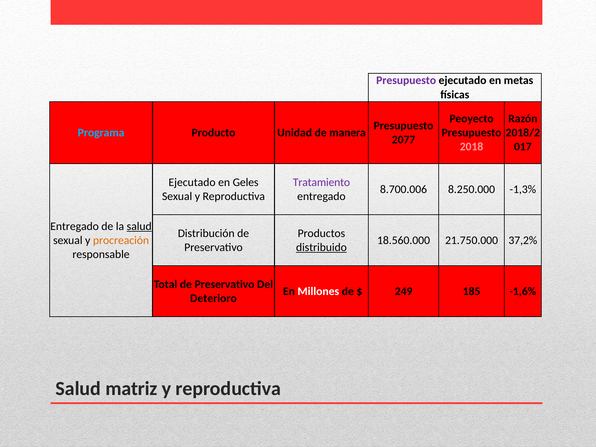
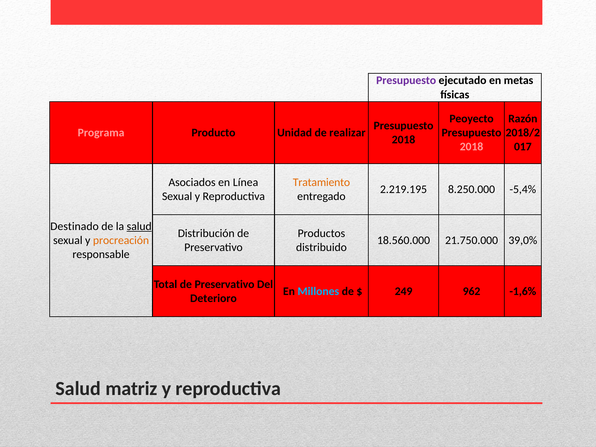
Programa colour: light blue -> pink
manera: manera -> realizar
2077 at (404, 140): 2077 -> 2018
Ejecutado at (192, 182): Ejecutado -> Asociados
Geles: Geles -> Línea
Tratamiento colour: purple -> orange
8.700.006: 8.700.006 -> 2.219.195
-1,3%: -1,3% -> -5,4%
Entregado at (75, 226): Entregado -> Destinado
37,2%: 37,2% -> 39,0%
distribuido underline: present -> none
Millones colour: white -> light blue
185: 185 -> 962
